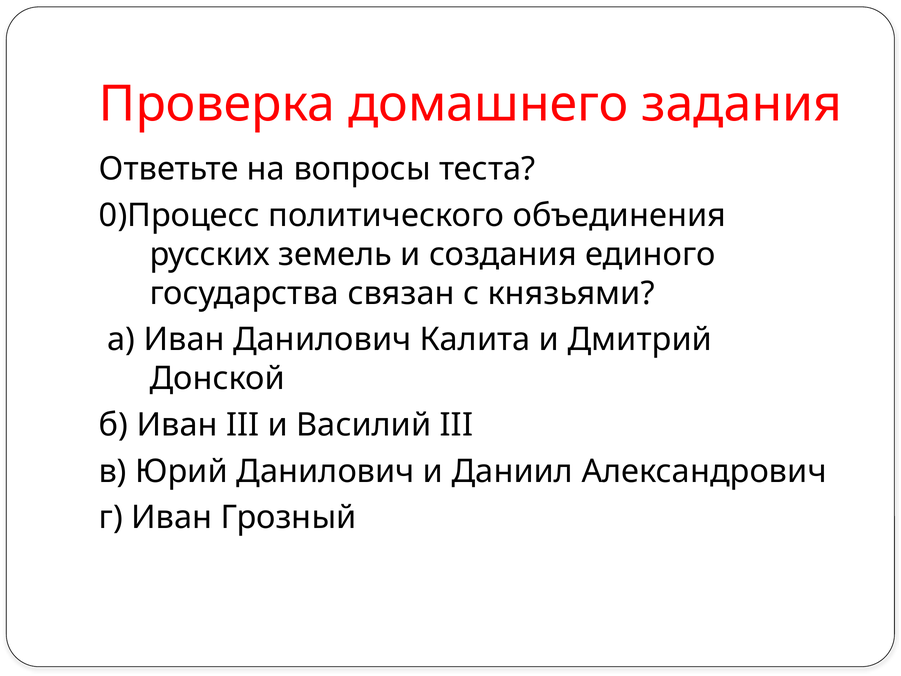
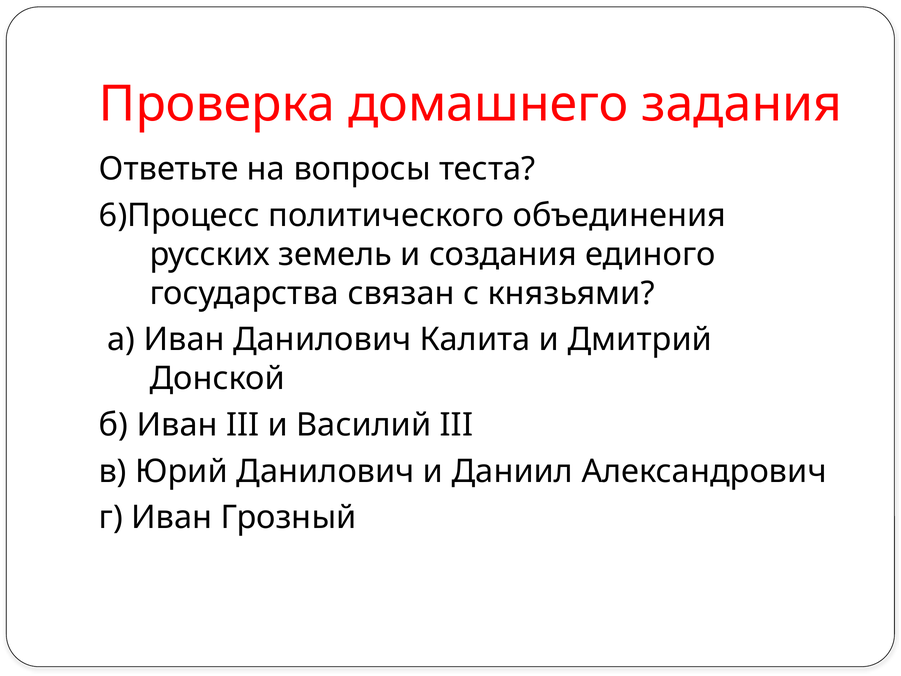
0)Процесс: 0)Процесс -> 6)Процесс
